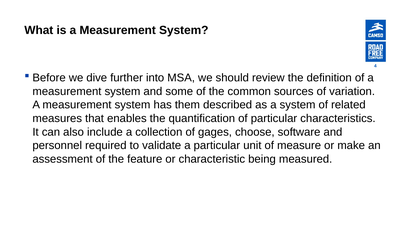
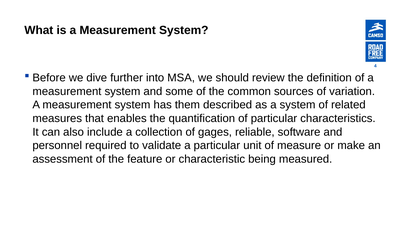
choose: choose -> reliable
